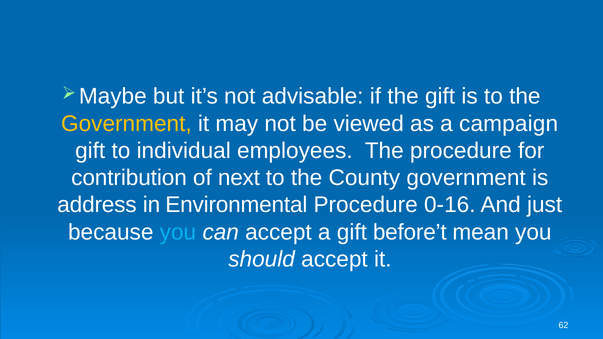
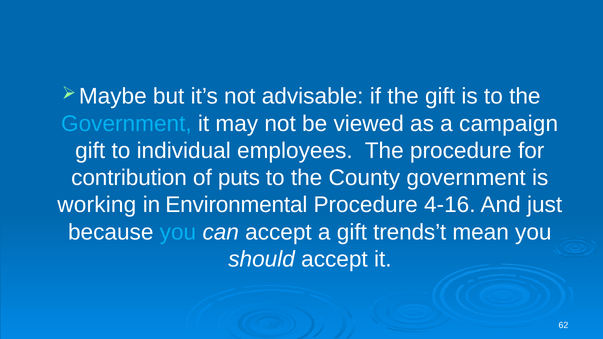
Government at (126, 124) colour: yellow -> light blue
next: next -> puts
address: address -> working
0-16: 0-16 -> 4-16
before’t: before’t -> trends’t
